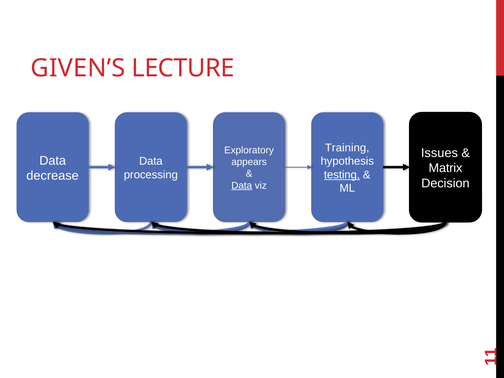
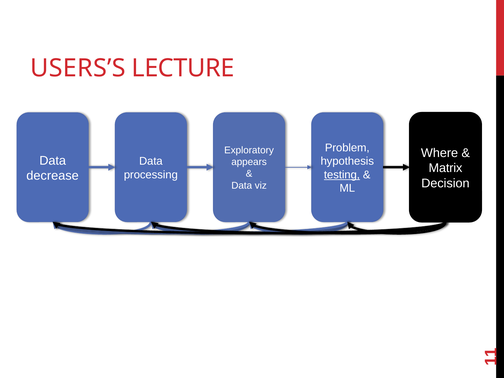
GIVEN’S: GIVEN’S -> USERS’S
Training: Training -> Problem
Issues: Issues -> Where
Data at (242, 186) underline: present -> none
